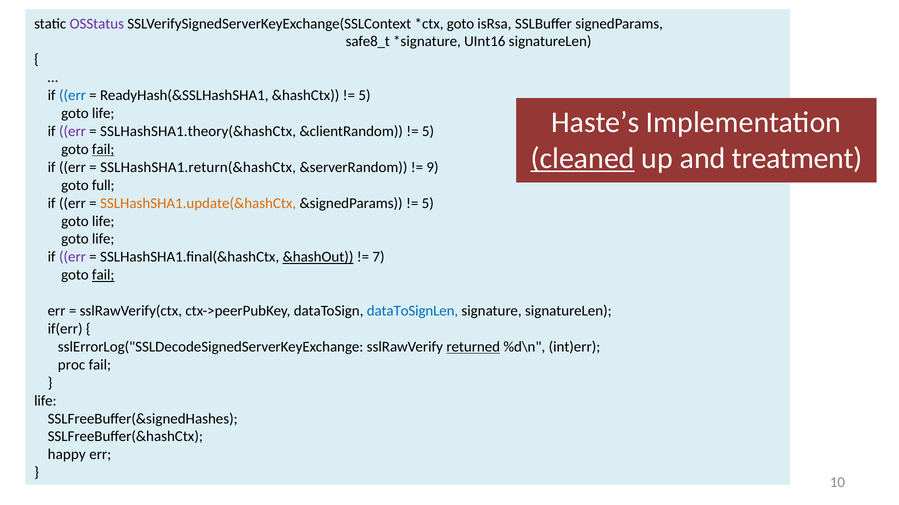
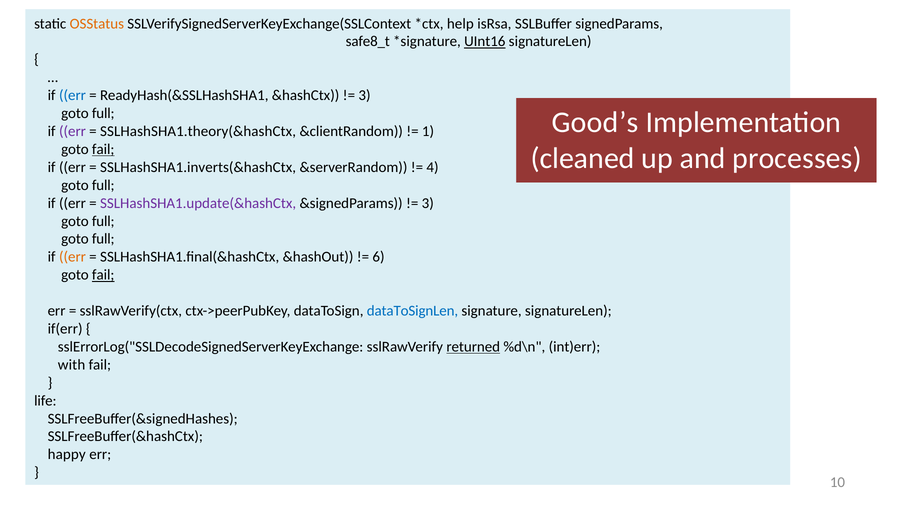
OSStatus colour: purple -> orange
goto at (460, 24): goto -> help
UInt16 underline: none -> present
5 at (364, 96): 5 -> 3
life at (103, 114): life -> full
Haste’s: Haste’s -> Good’s
5 at (428, 132): 5 -> 1
cleaned underline: present -> none
treatment: treatment -> processes
SSLHashSHA1.return(&hashCtx: SSLHashSHA1.return(&hashCtx -> SSLHashSHA1.inverts(&hashCtx
9: 9 -> 4
SSLHashSHA1.update(&hashCtx colour: orange -> purple
5 at (428, 203): 5 -> 3
life at (103, 221): life -> full
life at (103, 239): life -> full
err at (72, 257) colour: purple -> orange
&hashOut underline: present -> none
7: 7 -> 6
proc: proc -> with
